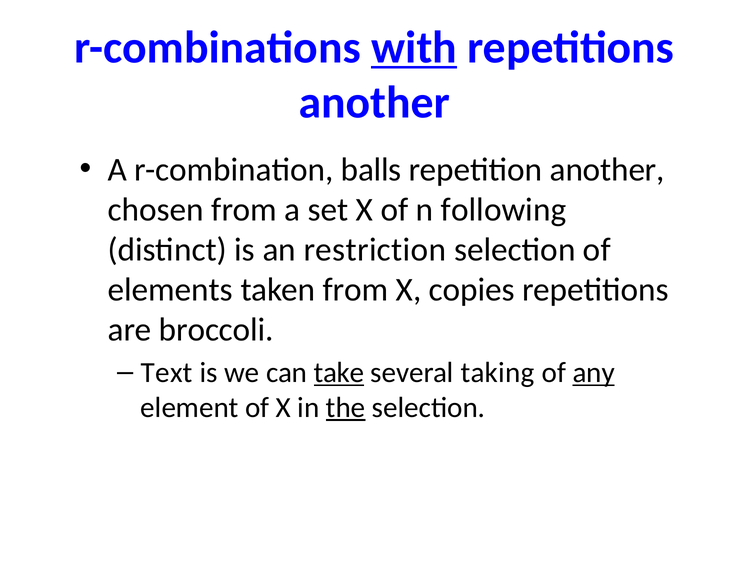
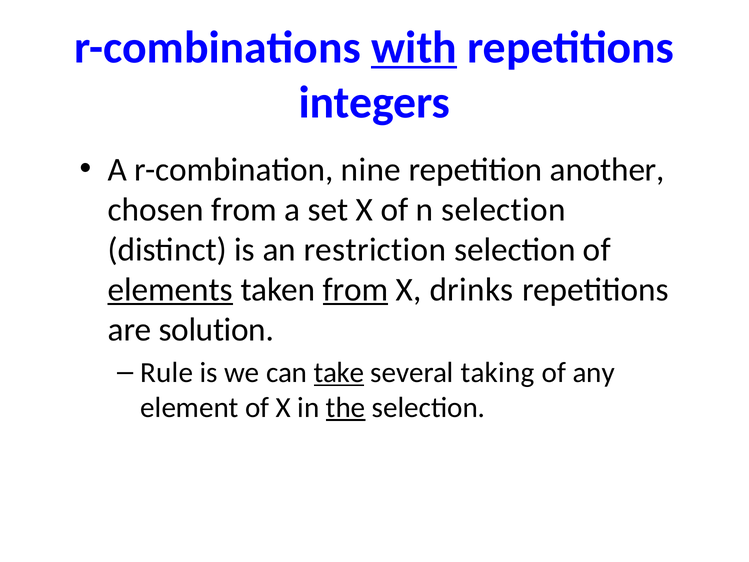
another at (374, 102): another -> integers
balls: balls -> nine
n following: following -> selection
elements underline: none -> present
from at (356, 289) underline: none -> present
copies: copies -> drinks
broccoli: broccoli -> solution
Text: Text -> Rule
any underline: present -> none
